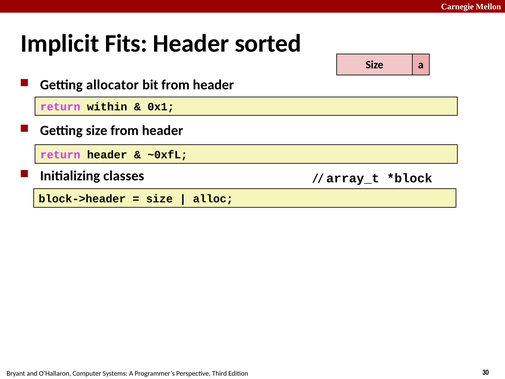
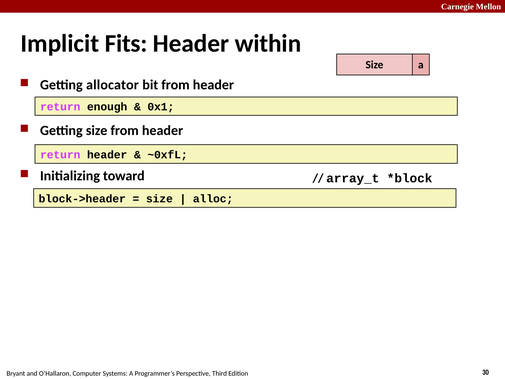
sorted: sorted -> within
within: within -> enough
classes: classes -> toward
